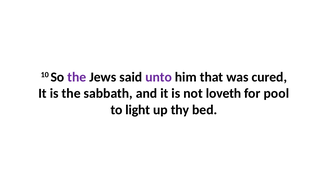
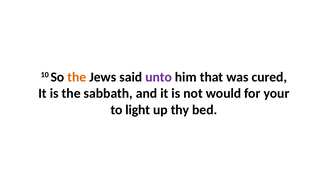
the at (77, 77) colour: purple -> orange
loveth: loveth -> would
pool: pool -> your
